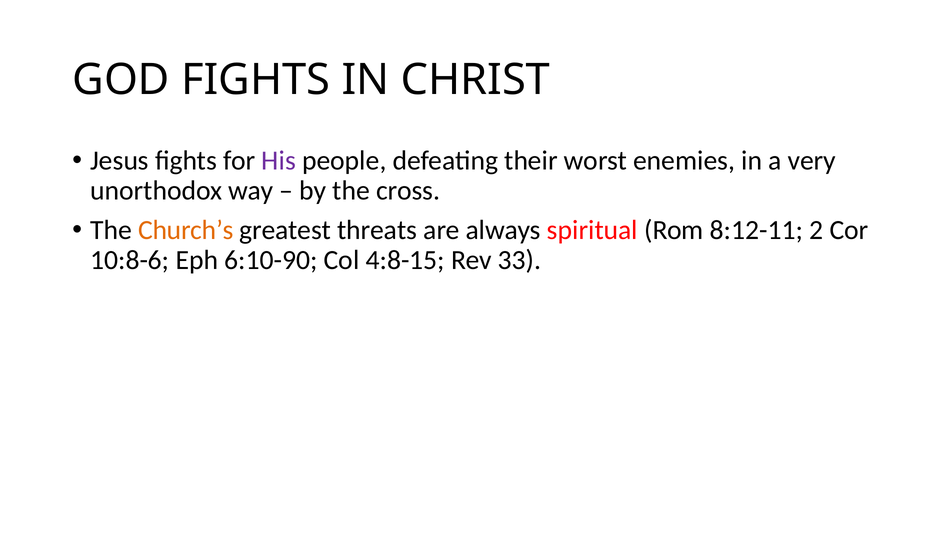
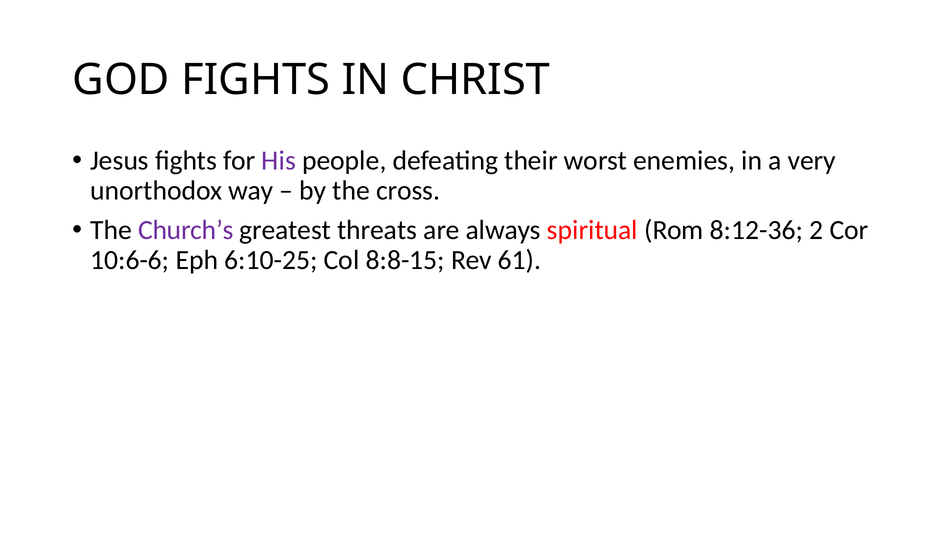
Church’s colour: orange -> purple
8:12-11: 8:12-11 -> 8:12-36
10:8-6: 10:8-6 -> 10:6-6
6:10-90: 6:10-90 -> 6:10-25
4:8-15: 4:8-15 -> 8:8-15
33: 33 -> 61
